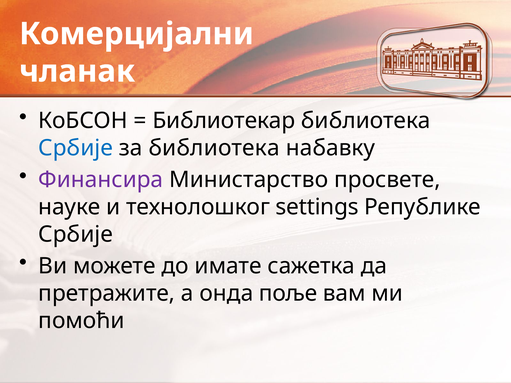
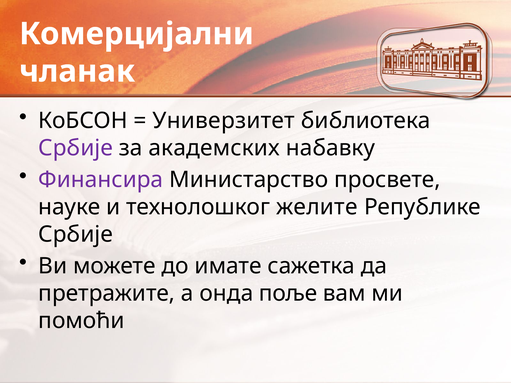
Библиотекар: Библиотекар -> Универзитет
Србије at (76, 148) colour: blue -> purple
за библиотека: библиотека -> академских
settings: settings -> желите
